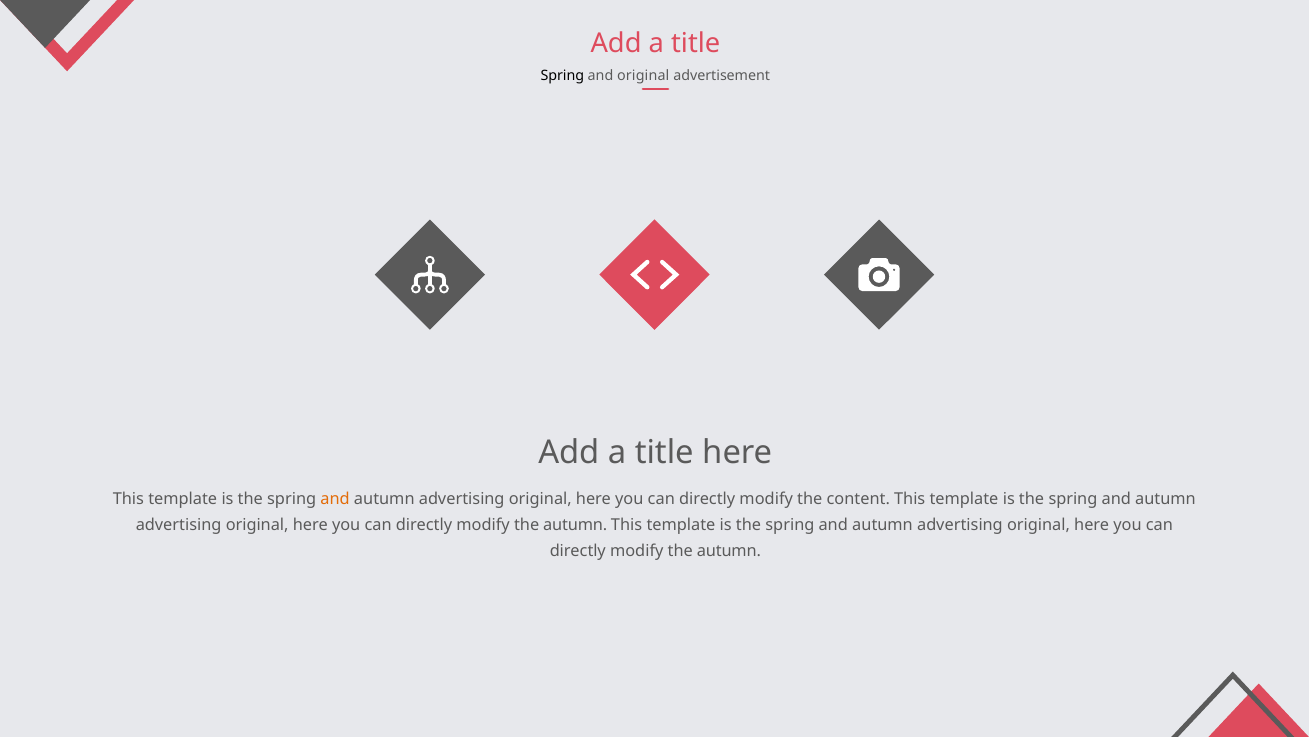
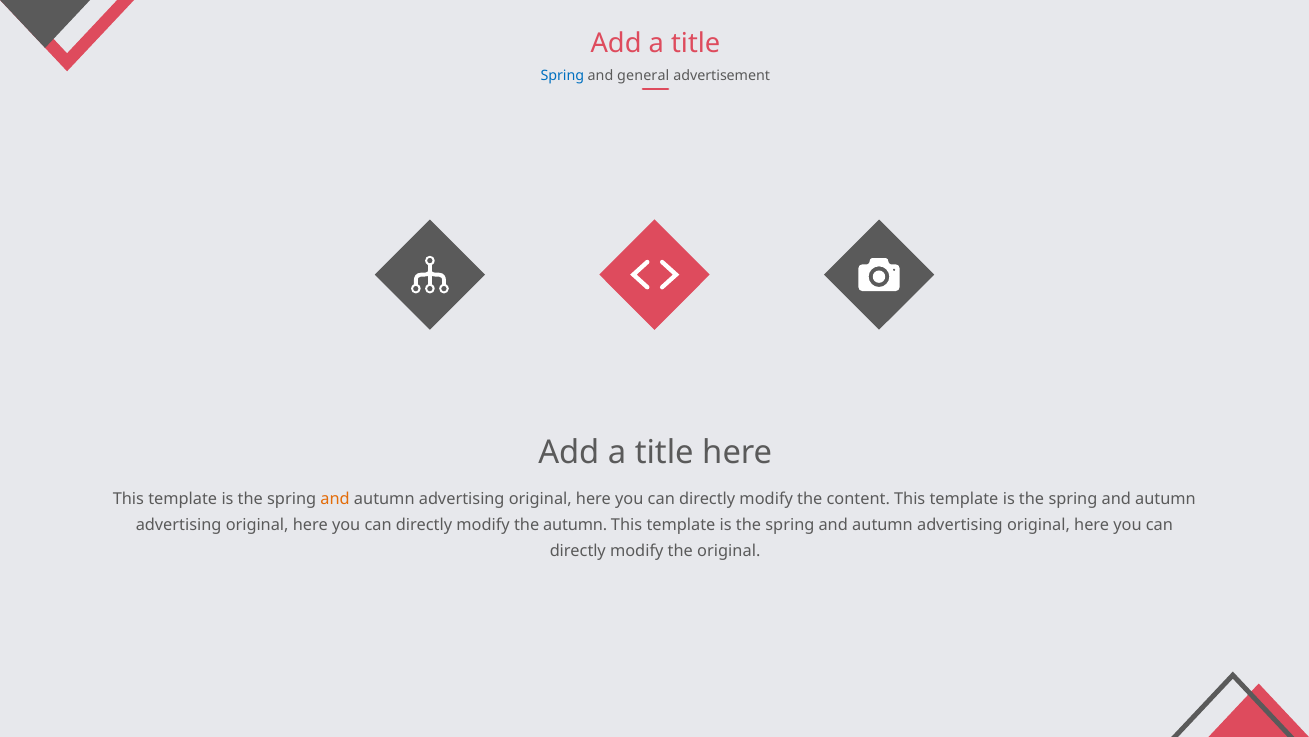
Spring at (562, 76) colour: black -> blue
and original: original -> general
autumn at (729, 550): autumn -> original
